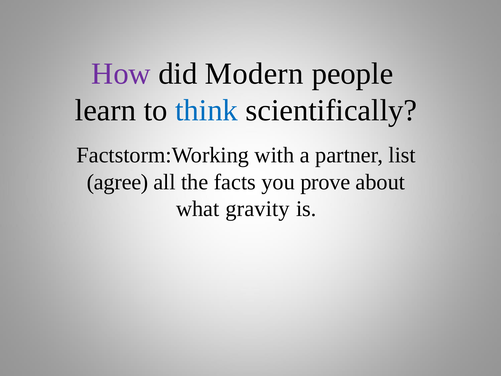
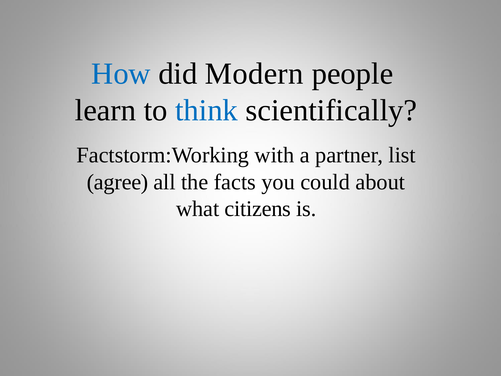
How colour: purple -> blue
prove: prove -> could
gravity: gravity -> citizens
